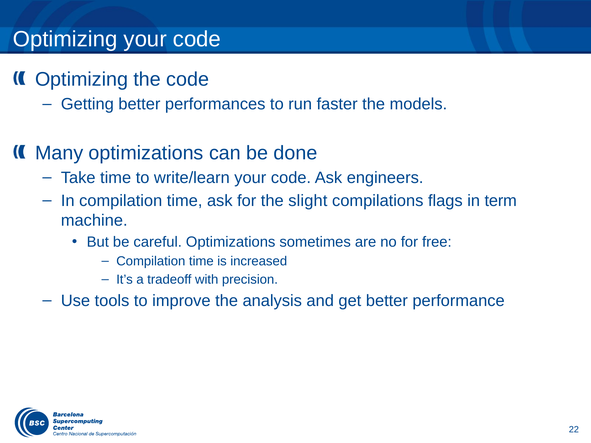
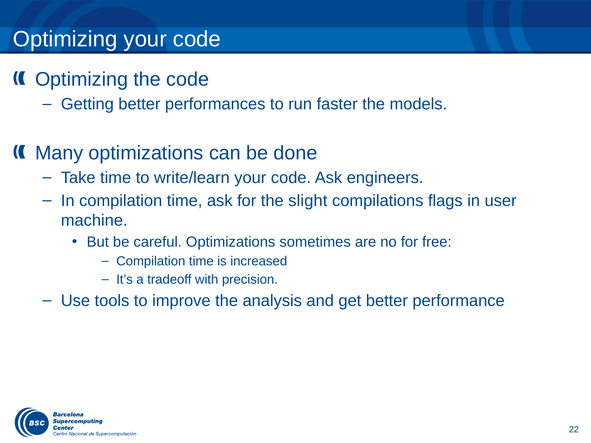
term: term -> user
